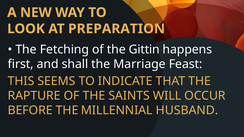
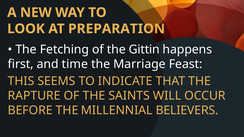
shall: shall -> time
HUSBAND: HUSBAND -> BELIEVERS
